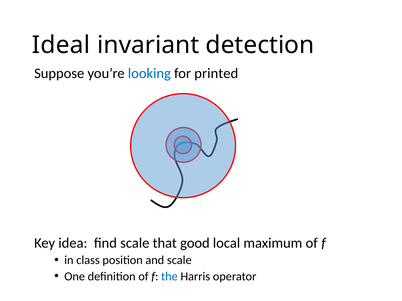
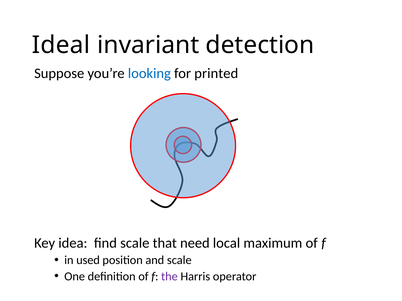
good: good -> need
class: class -> used
the colour: blue -> purple
